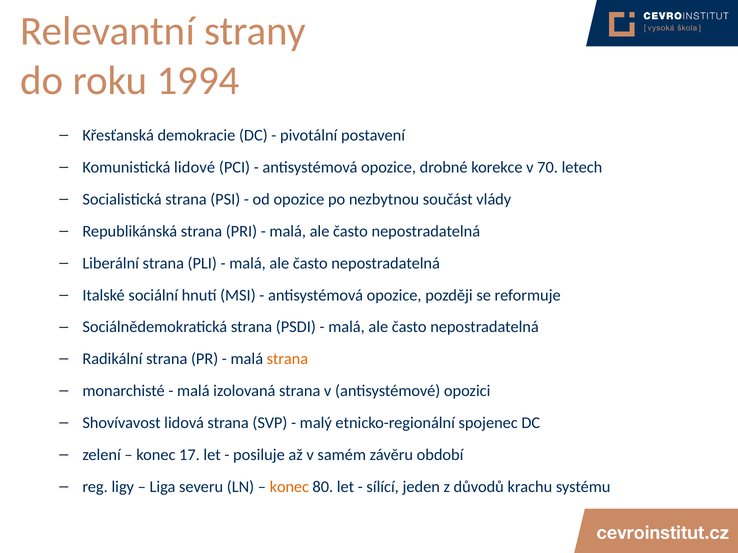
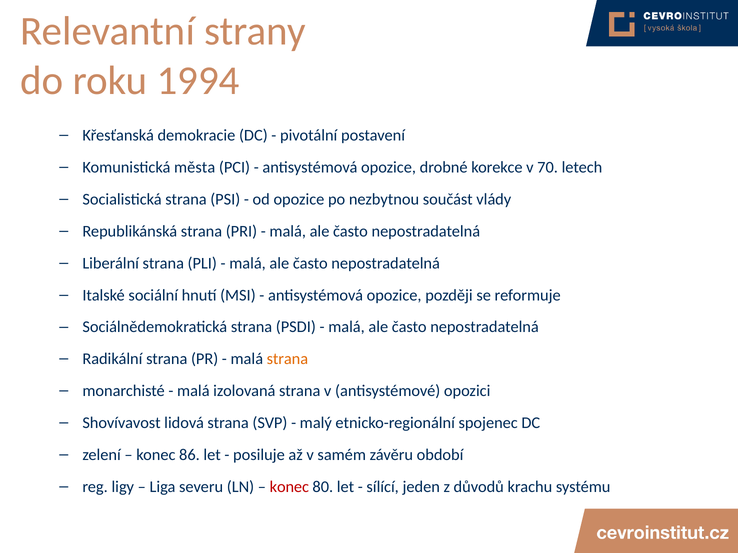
lidové: lidové -> města
17: 17 -> 86
konec at (289, 487) colour: orange -> red
